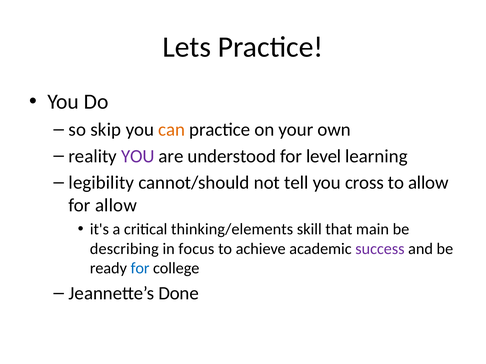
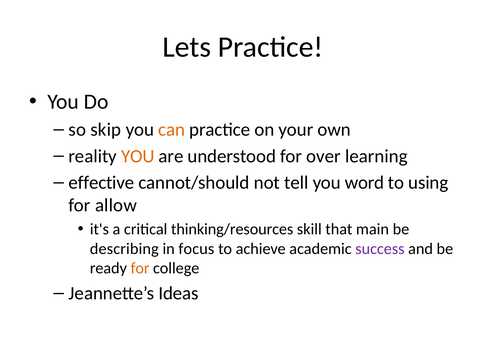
YOU at (138, 156) colour: purple -> orange
level: level -> over
legibility: legibility -> effective
cross: cross -> word
to allow: allow -> using
thinking/elements: thinking/elements -> thinking/resources
for at (140, 269) colour: blue -> orange
Done: Done -> Ideas
